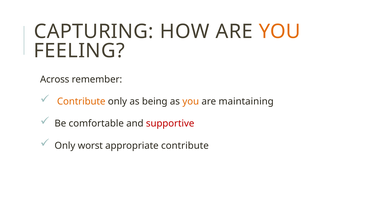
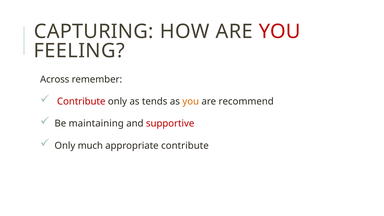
YOU at (280, 32) colour: orange -> red
Contribute at (81, 101) colour: orange -> red
being: being -> tends
maintaining: maintaining -> recommend
comfortable: comfortable -> maintaining
worst: worst -> much
